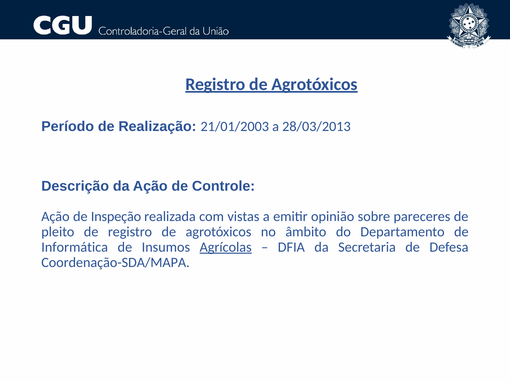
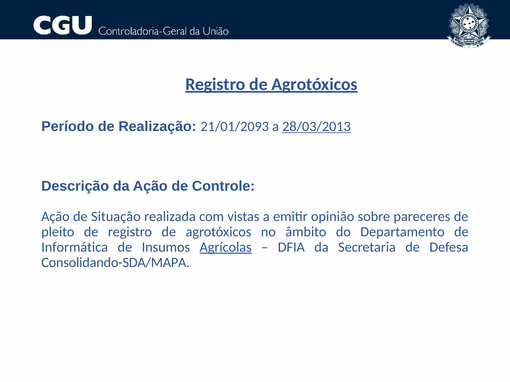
21/01/2003: 21/01/2003 -> 21/01/2093
28/03/2013 underline: none -> present
Inspeção: Inspeção -> Situação
Coordenação-SDA/MAPA: Coordenação-SDA/MAPA -> Consolidando-SDA/MAPA
